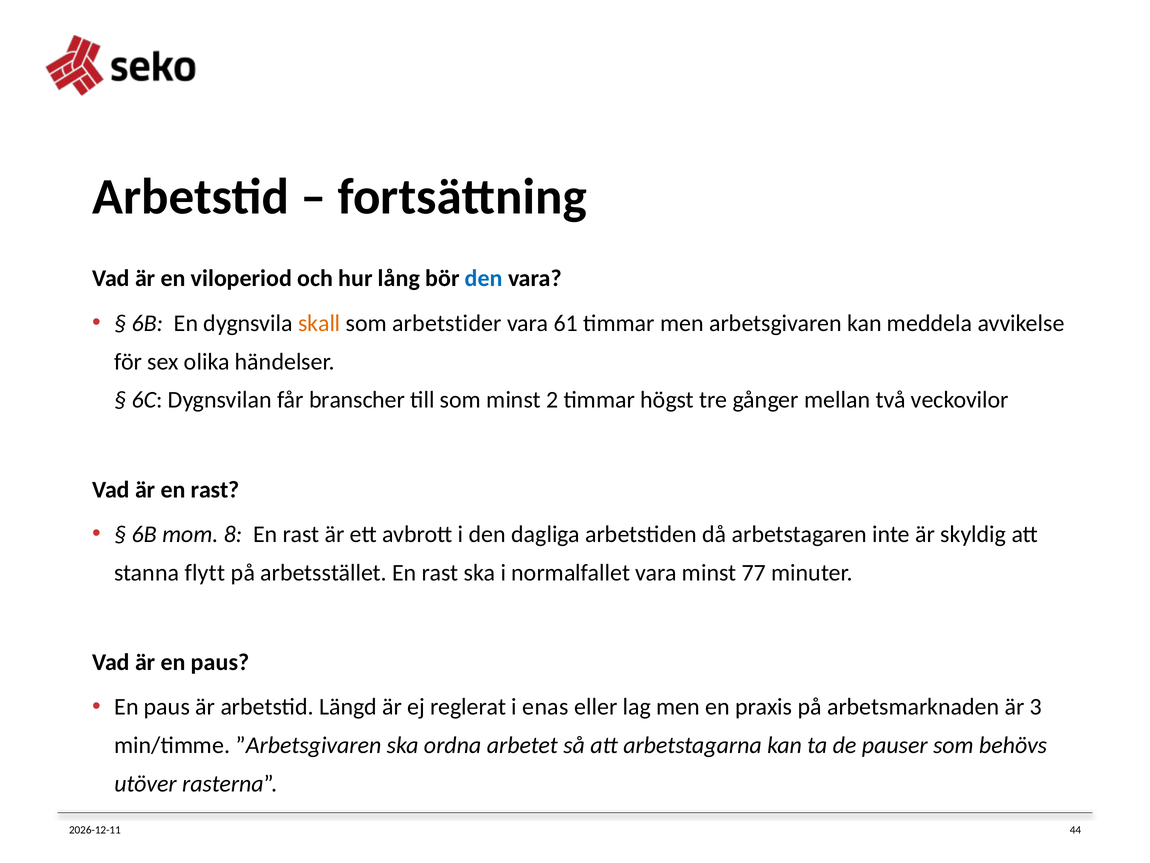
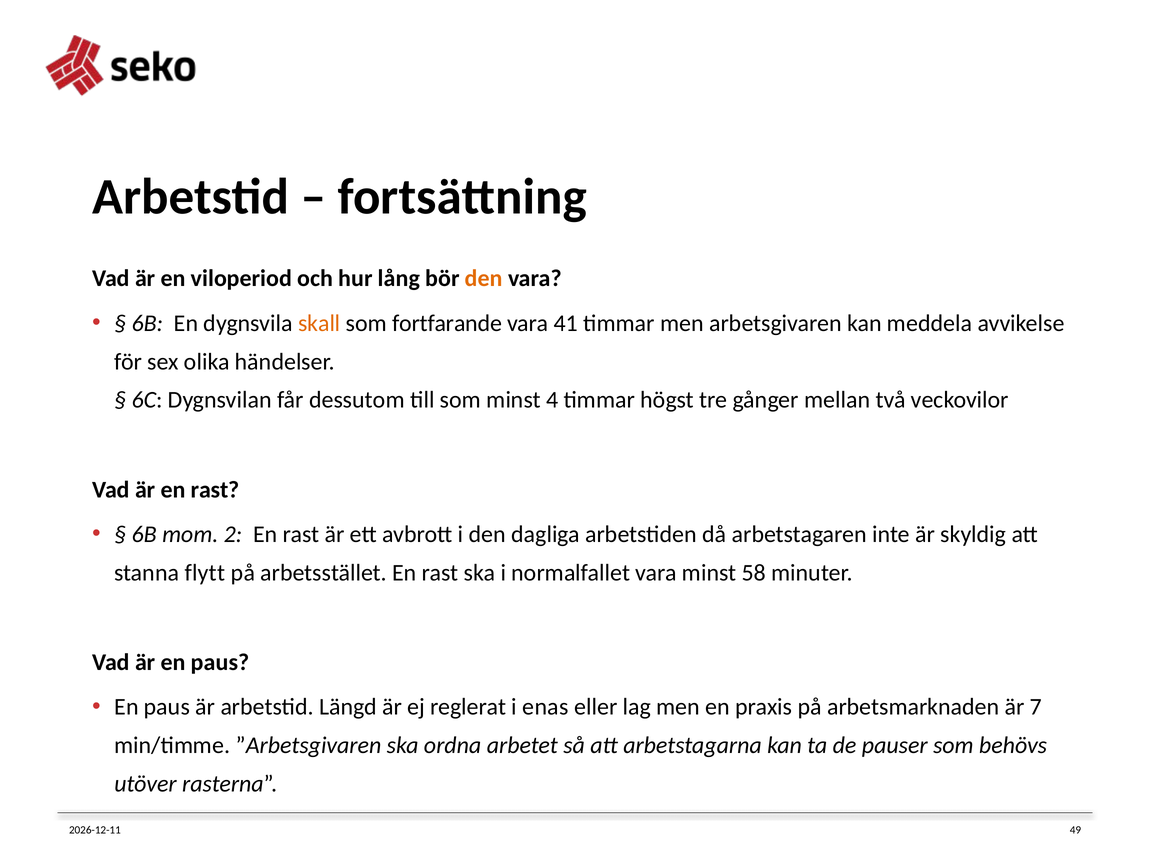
den at (484, 278) colour: blue -> orange
arbetstider: arbetstider -> fortfarande
61: 61 -> 41
branscher: branscher -> dessutom
2: 2 -> 4
8: 8 -> 2
77: 77 -> 58
3: 3 -> 7
44: 44 -> 49
